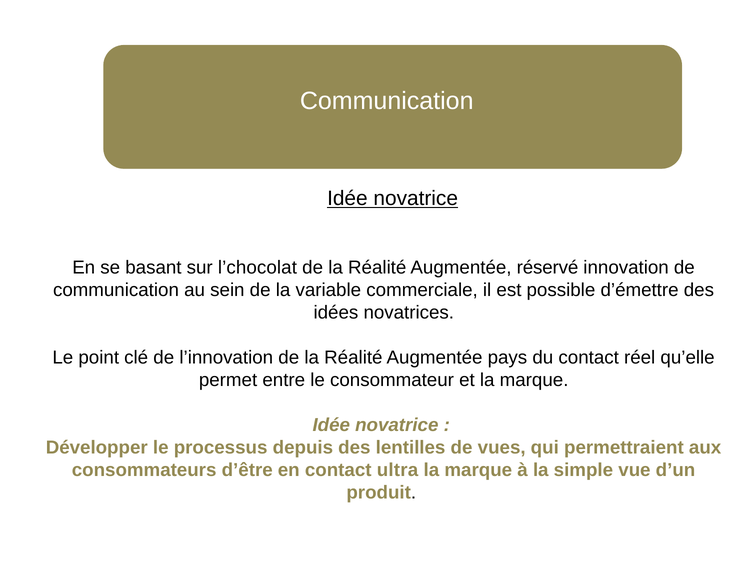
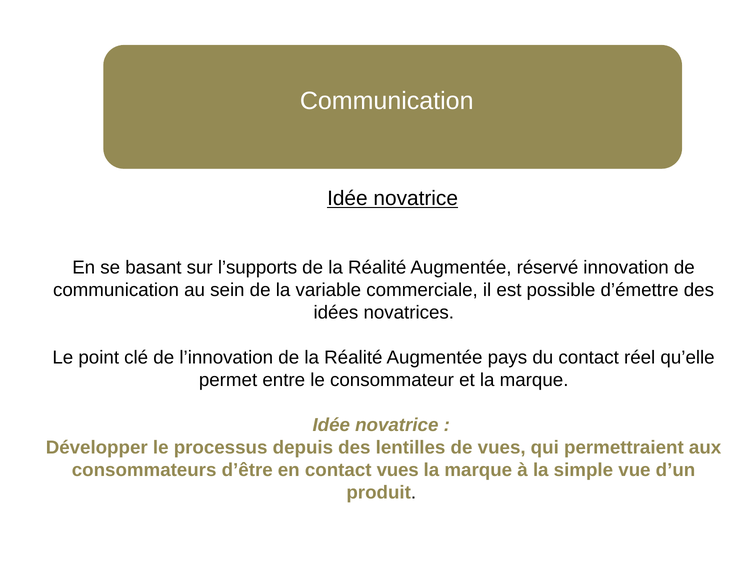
l’chocolat: l’chocolat -> l’supports
contact ultra: ultra -> vues
